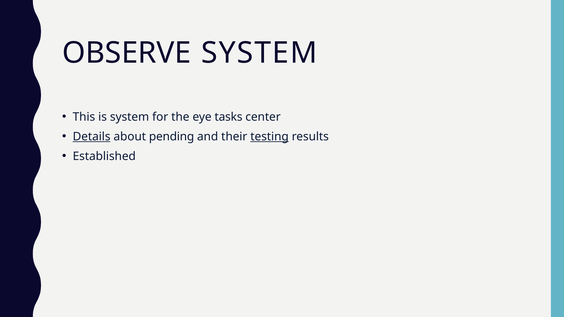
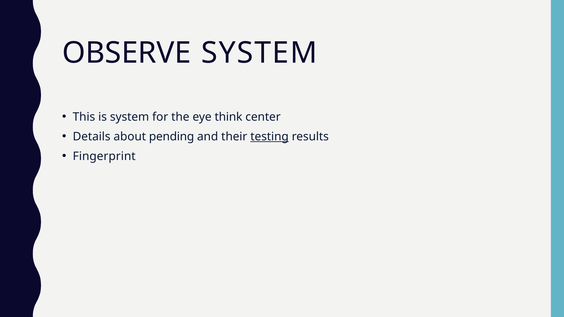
tasks: tasks -> think
Details underline: present -> none
Established: Established -> Fingerprint
